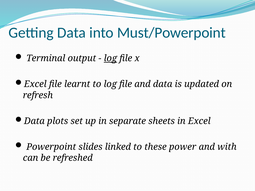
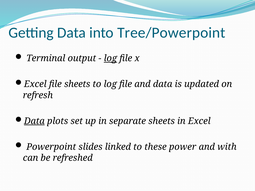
Must/Powerpoint: Must/Powerpoint -> Tree/Powerpoint
file learnt: learnt -> sheets
Data at (34, 121) underline: none -> present
